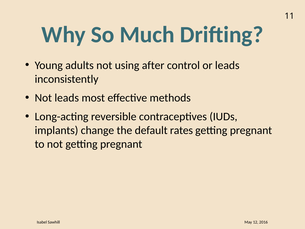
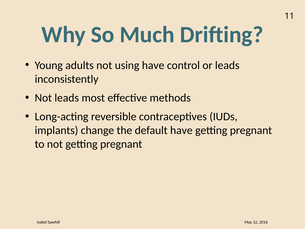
using after: after -> have
default rates: rates -> have
